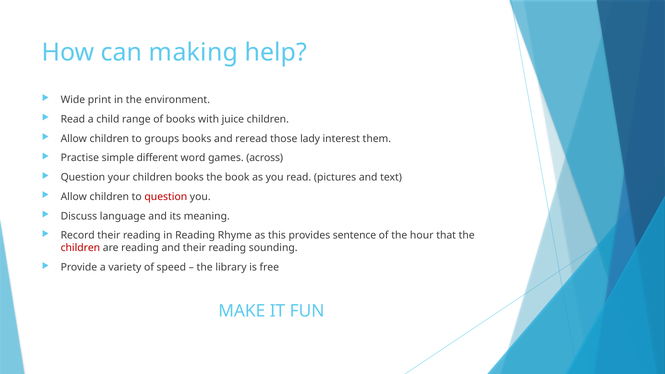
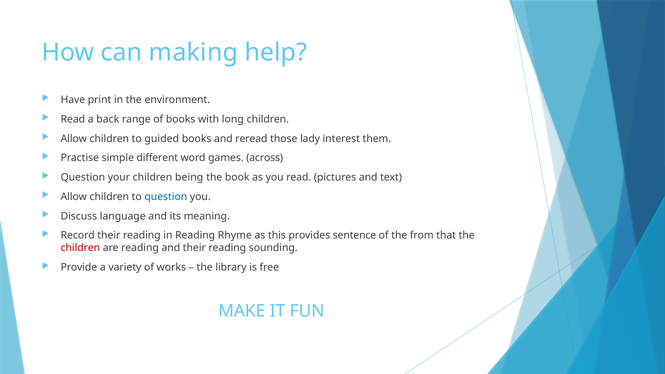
Wide: Wide -> Have
child: child -> back
juice: juice -> long
groups: groups -> guided
children books: books -> being
question at (166, 197) colour: red -> blue
hour: hour -> from
speed: speed -> works
